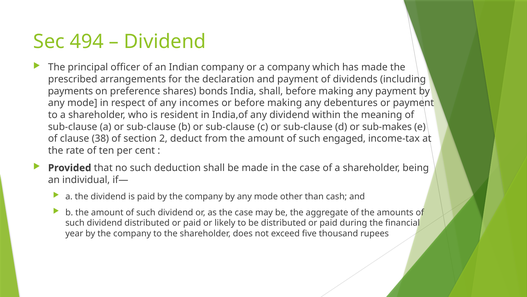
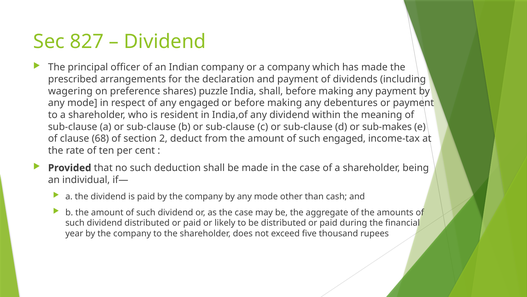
494: 494 -> 827
payments: payments -> wagering
bonds: bonds -> puzzle
any incomes: incomes -> engaged
38: 38 -> 68
